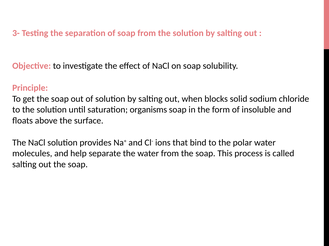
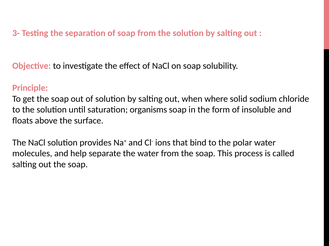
blocks: blocks -> where
